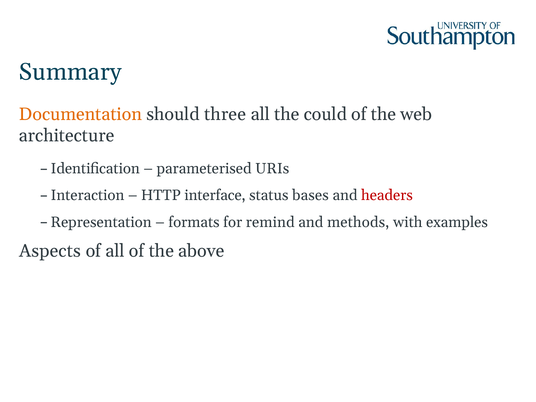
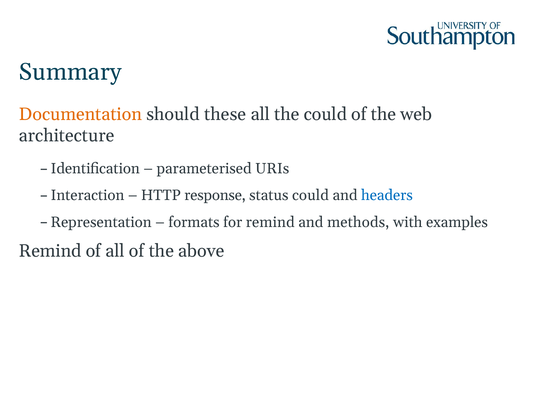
three: three -> these
interface: interface -> response
status bases: bases -> could
headers colour: red -> blue
Aspects at (50, 251): Aspects -> Remind
